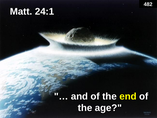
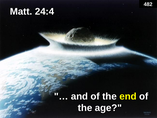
24:1: 24:1 -> 24:4
